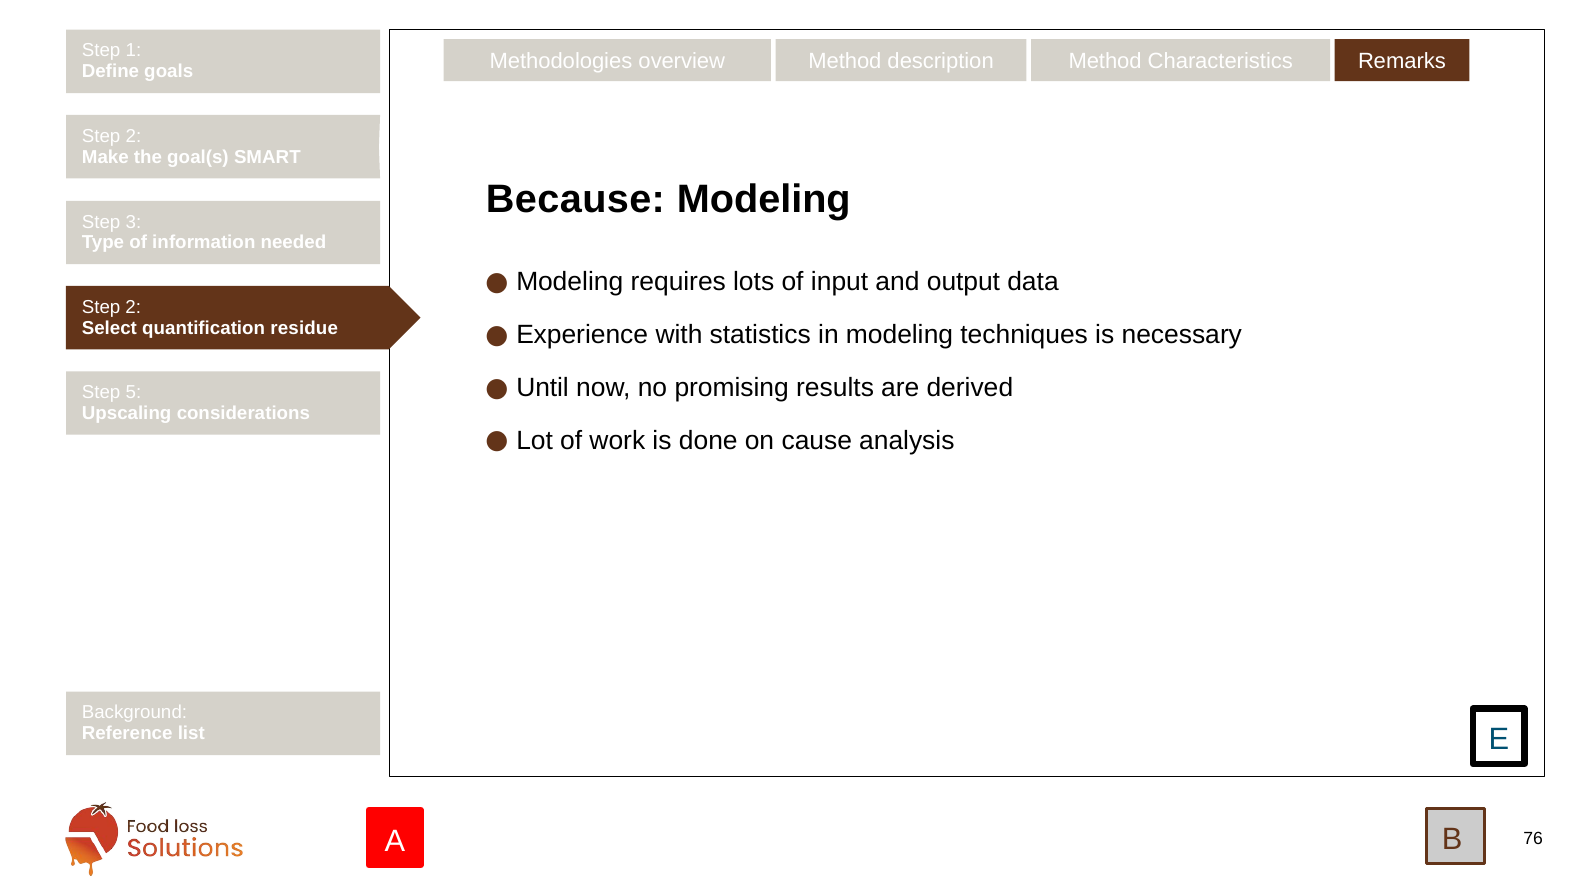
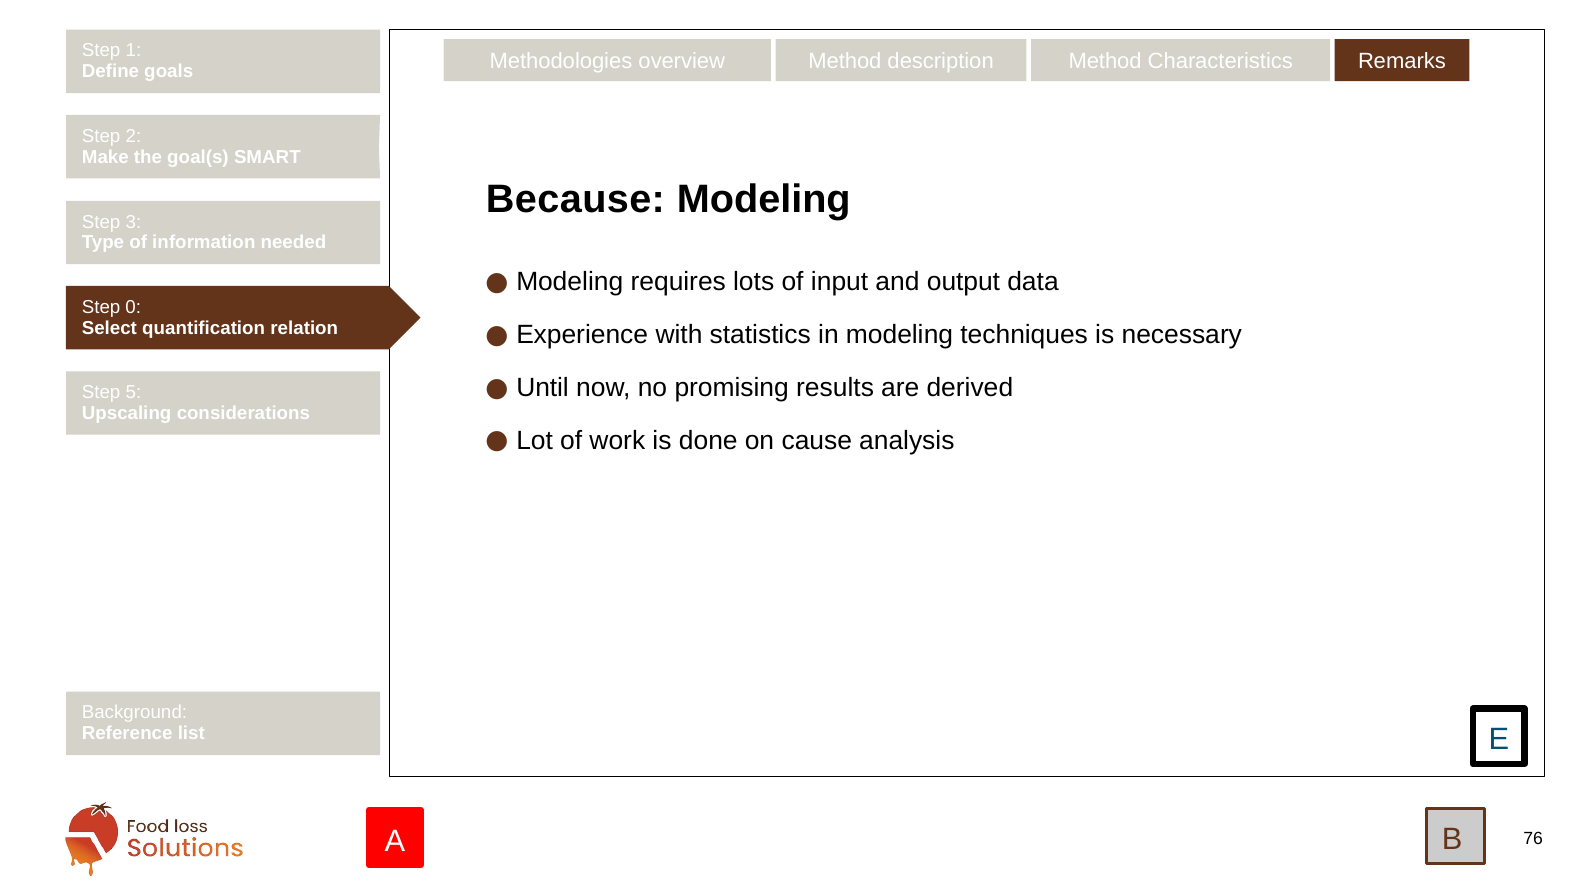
2 at (133, 307): 2 -> 0
residue: residue -> relation
